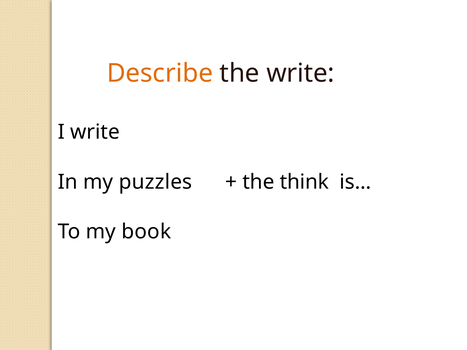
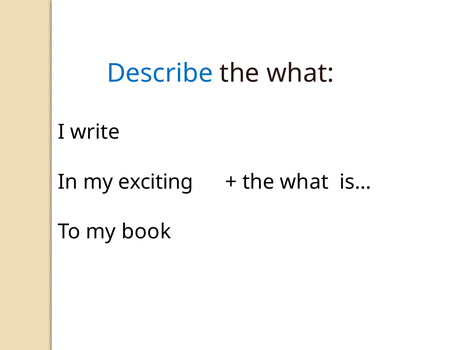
Describe colour: orange -> blue
write at (300, 73): write -> what
puzzles: puzzles -> exciting
think at (304, 182): think -> what
